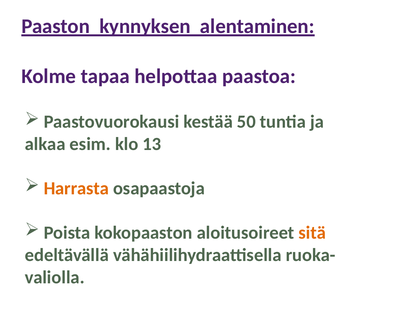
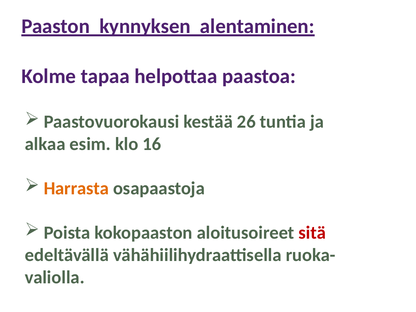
50: 50 -> 26
13: 13 -> 16
sitä colour: orange -> red
